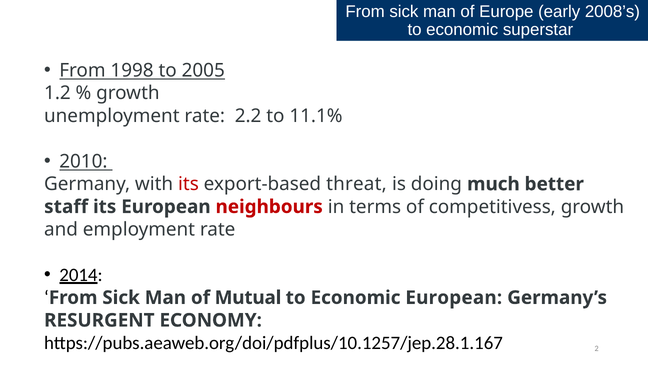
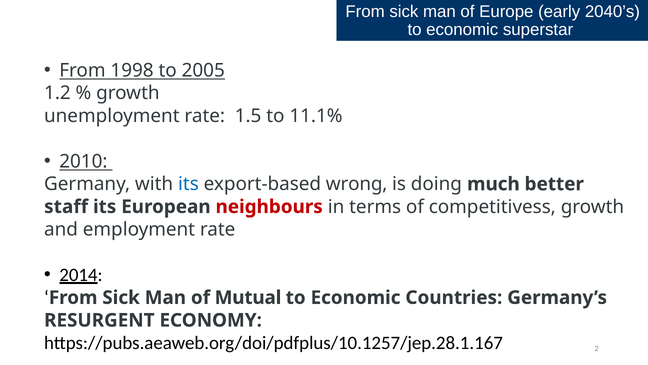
2008’s: 2008’s -> 2040’s
2.2: 2.2 -> 1.5
its at (188, 184) colour: red -> blue
threat: threat -> wrong
Economic European: European -> Countries
